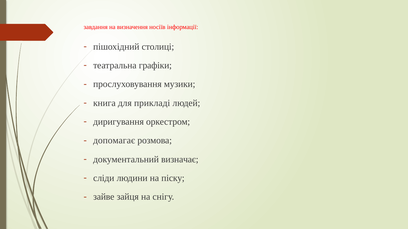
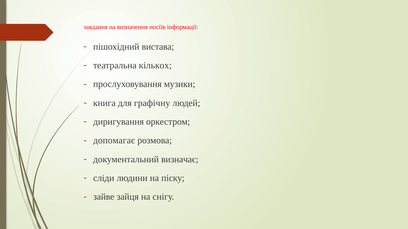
столиці: столиці -> вистава
графіки: графіки -> кількох
прикладі: прикладі -> графічну
